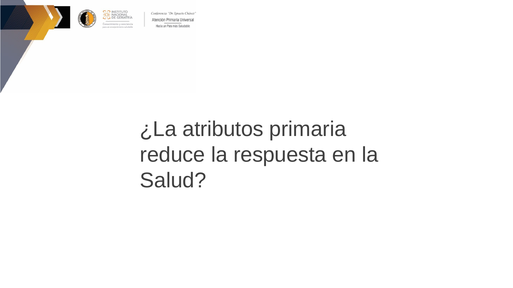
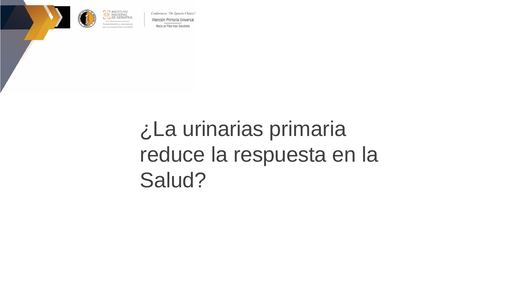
atributos: atributos -> urinarias
